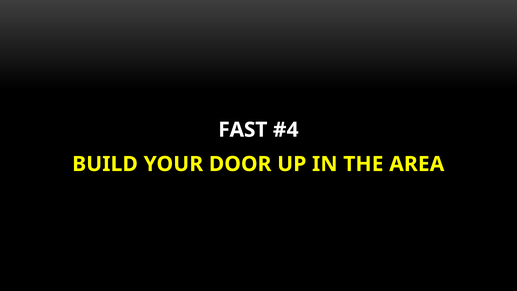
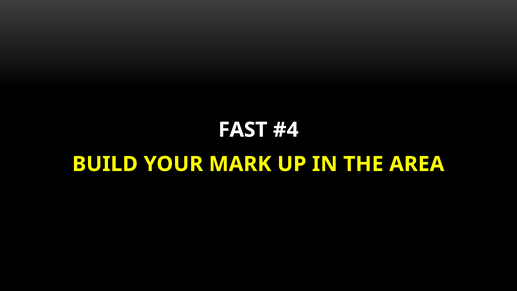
DOOR: DOOR -> MARK
